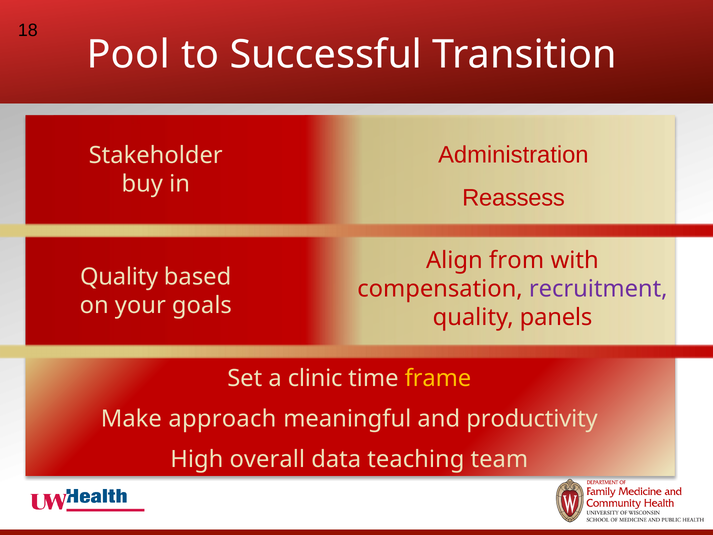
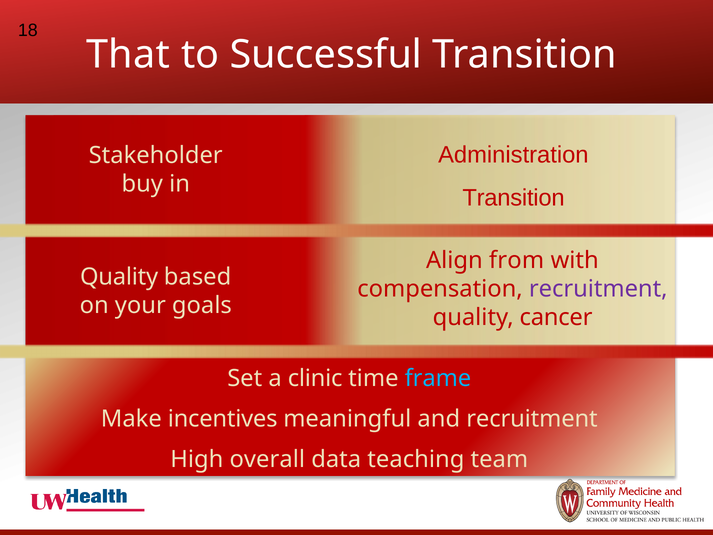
Pool: Pool -> That
Reassess at (514, 198): Reassess -> Transition
panels: panels -> cancer
frame colour: yellow -> light blue
approach: approach -> incentives
and productivity: productivity -> recruitment
